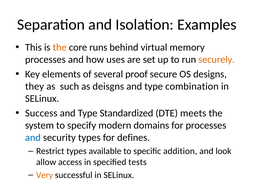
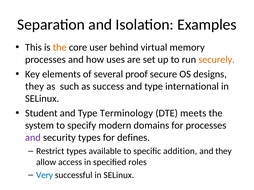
runs: runs -> user
deisgns: deisgns -> success
combination: combination -> international
Success: Success -> Student
Standardized: Standardized -> Terminology
and at (33, 138) colour: blue -> purple
and look: look -> they
tests: tests -> roles
Very colour: orange -> blue
